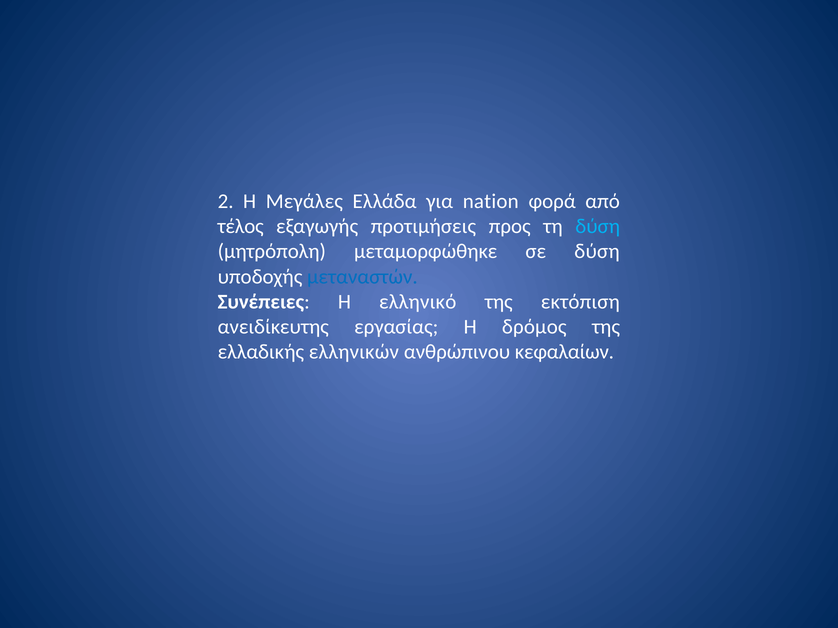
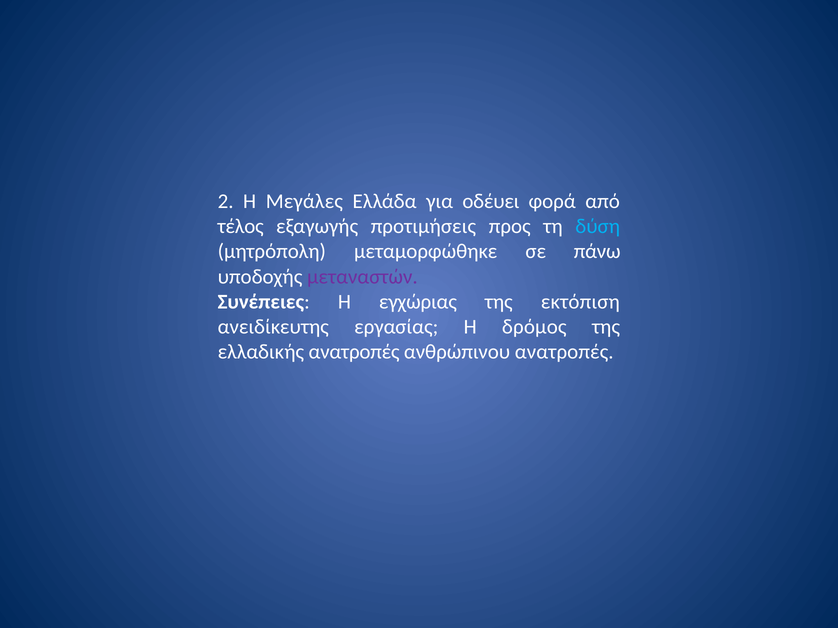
nation: nation -> οδέυει
σε δύση: δύση -> πάνω
μεταναστών colour: blue -> purple
ελληνικό: ελληνικό -> εγχώριας
ελλαδικής ελληνικών: ελληνικών -> ανατροπές
ανθρώπινου κεφαλαίων: κεφαλαίων -> ανατροπές
